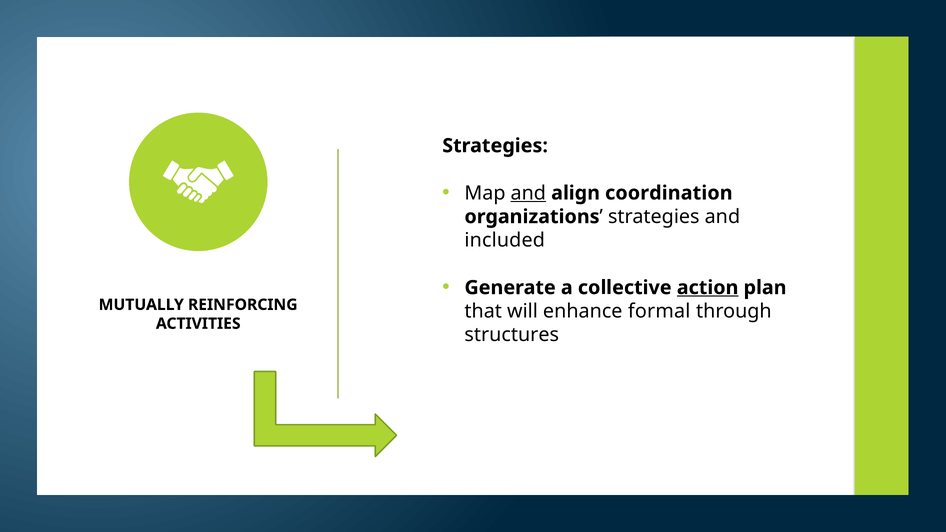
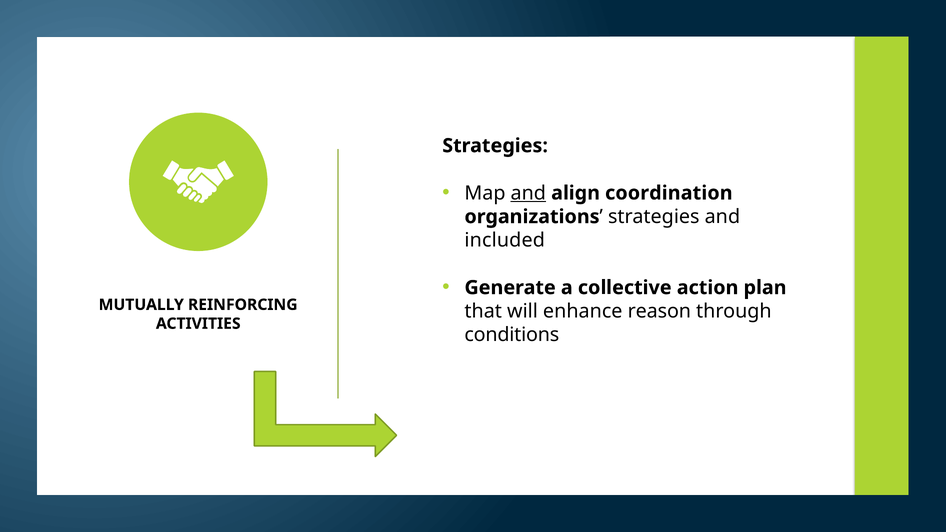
action underline: present -> none
formal: formal -> reason
structures: structures -> conditions
